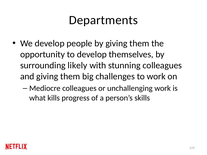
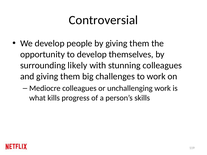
Departments: Departments -> Controversial
